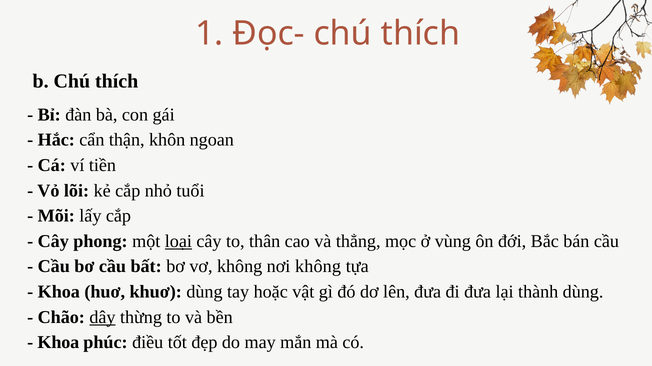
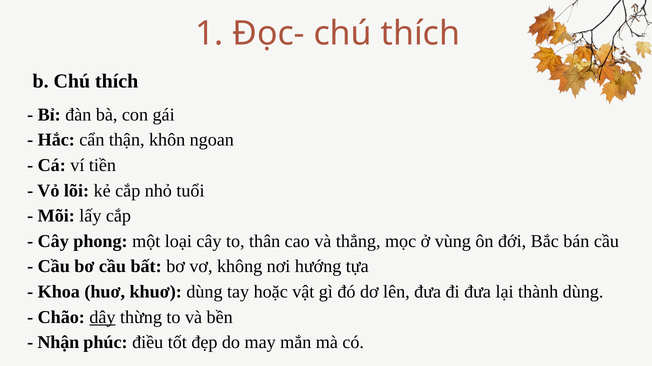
loại underline: present -> none
nơi không: không -> hướng
Khoa at (58, 343): Khoa -> Nhận
